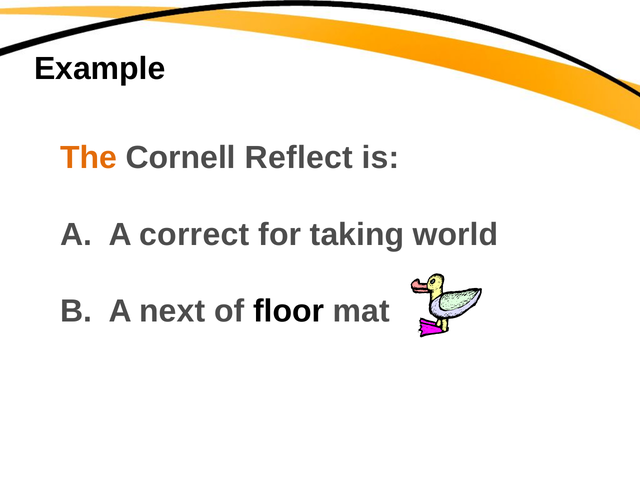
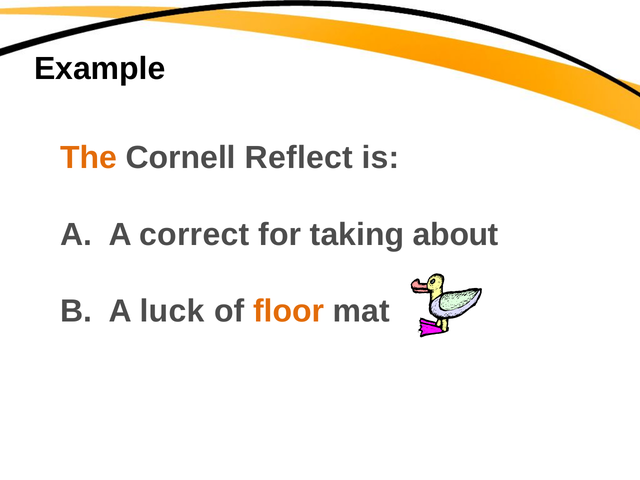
world: world -> about
next: next -> luck
floor colour: black -> orange
